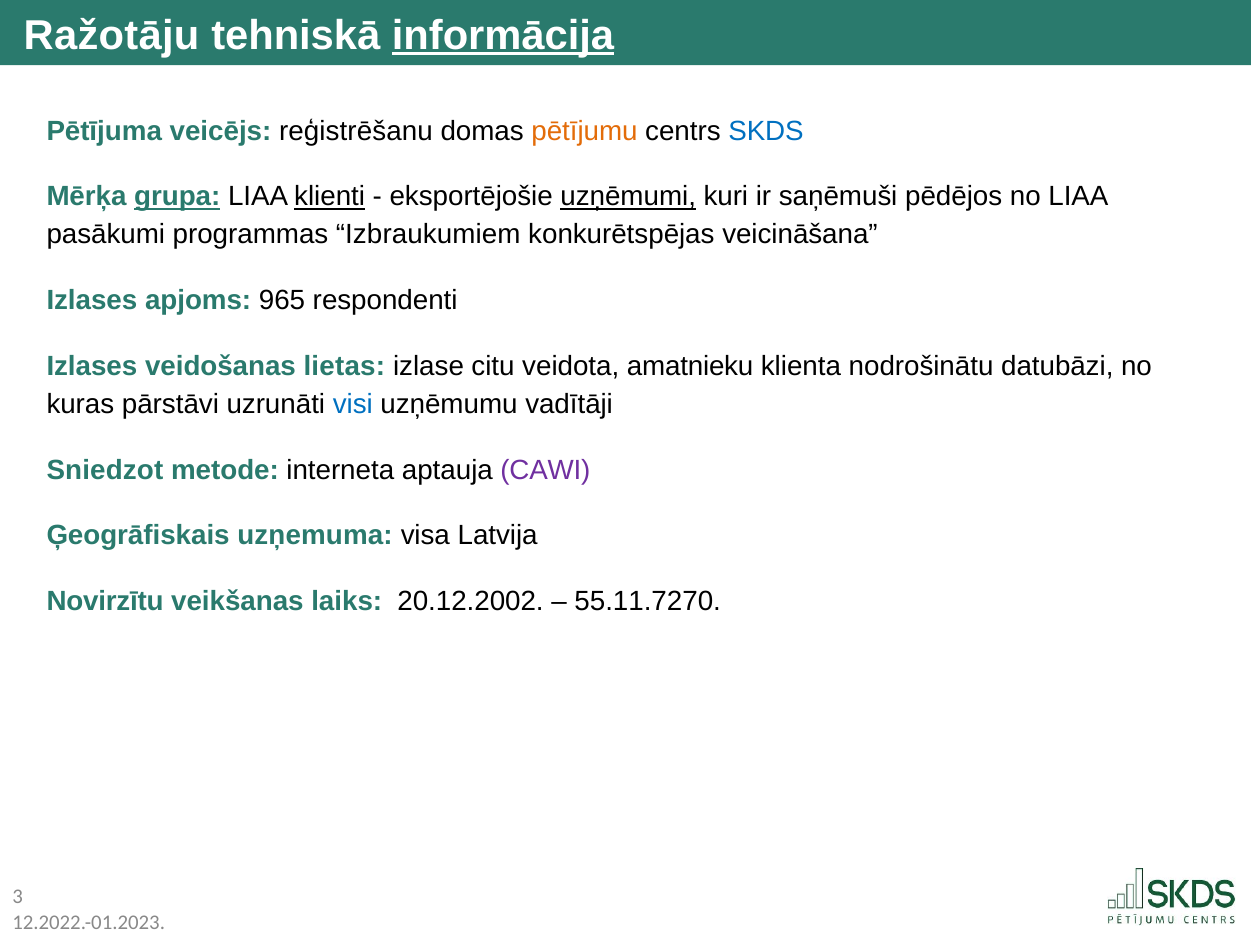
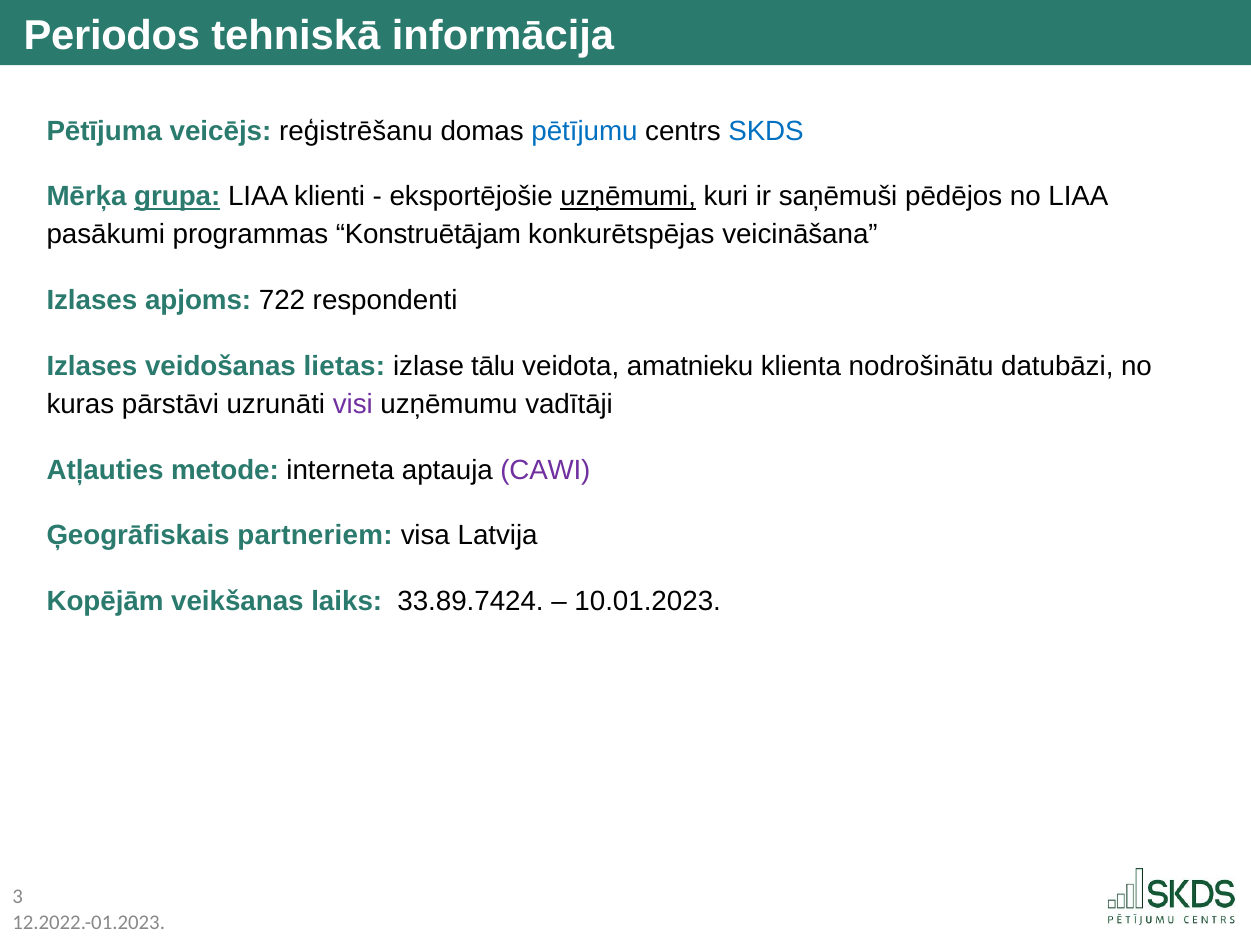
Ražotāju: Ražotāju -> Periodos
informācija underline: present -> none
pētījumu colour: orange -> blue
klienti underline: present -> none
Izbraukumiem: Izbraukumiem -> Konstruētājam
965: 965 -> 722
citu: citu -> tālu
visi colour: blue -> purple
Sniedzot: Sniedzot -> Atļauties
uzņemuma: uzņemuma -> partneriem
Novirzītu: Novirzītu -> Kopējām
20.12.2002: 20.12.2002 -> 33.89.7424
55.11.7270: 55.11.7270 -> 10.01.2023
